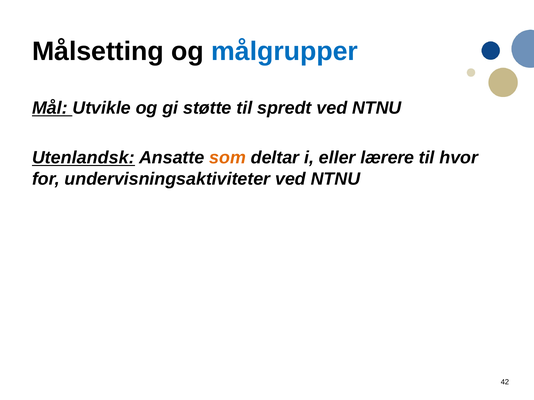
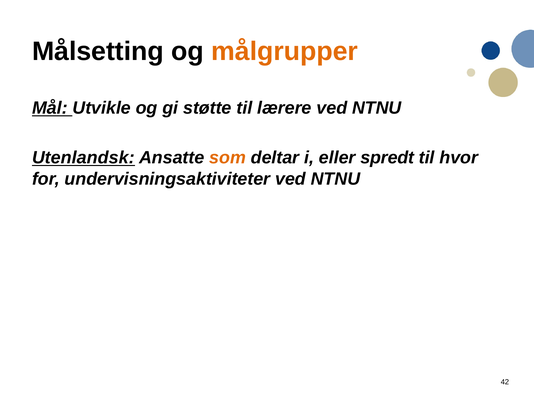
målgrupper colour: blue -> orange
spredt: spredt -> lærere
lærere: lærere -> spredt
